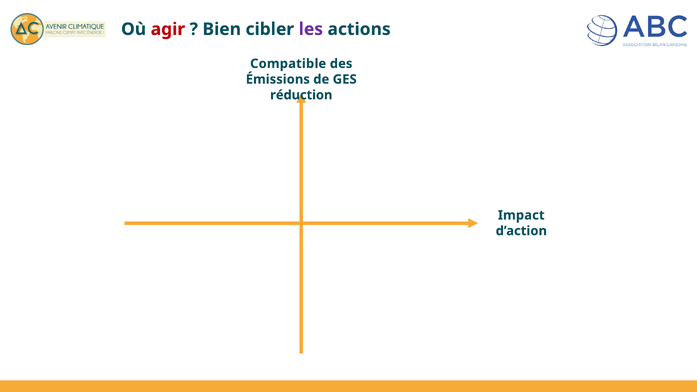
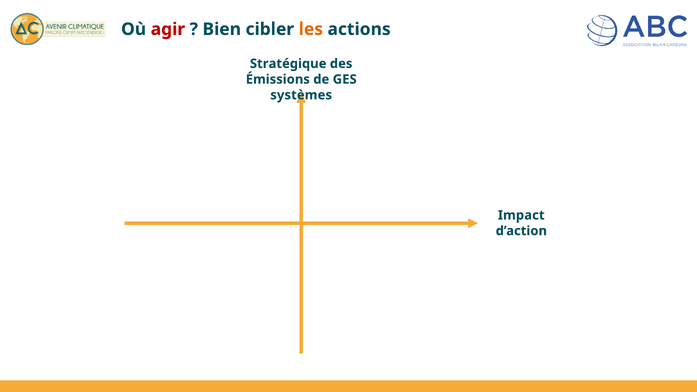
les colour: purple -> orange
Compatible: Compatible -> Stratégique
réduction: réduction -> systèmes
